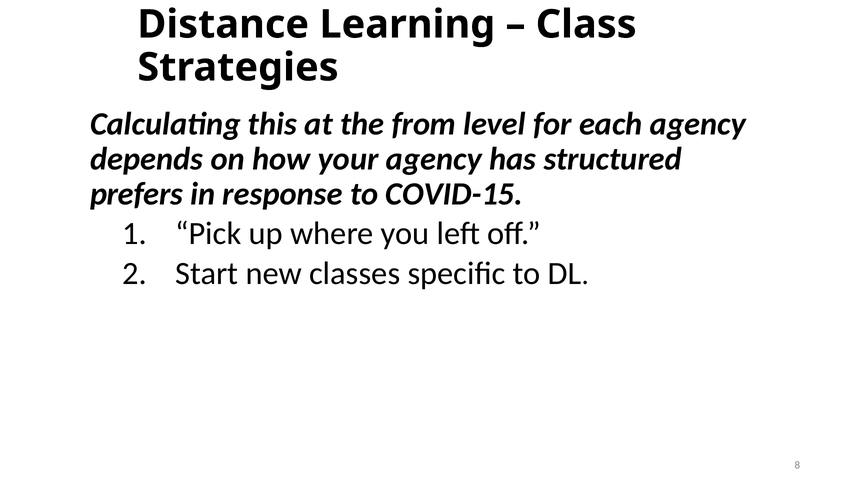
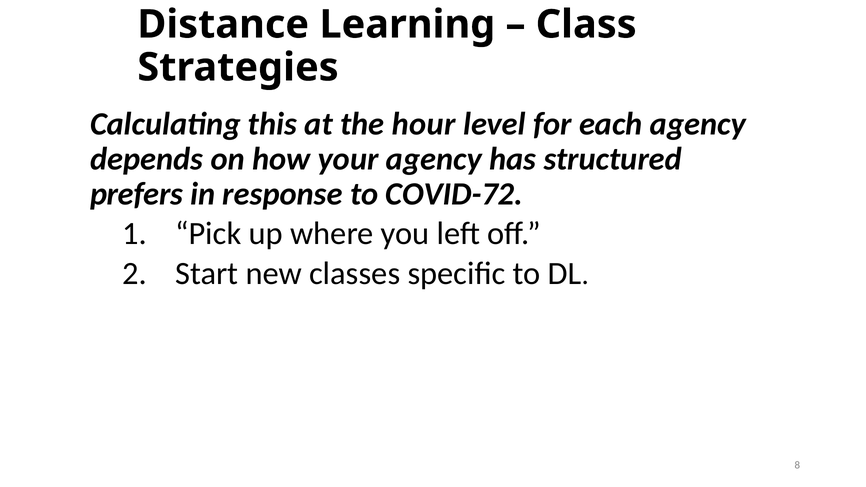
from: from -> hour
COVID-15: COVID-15 -> COVID-72
